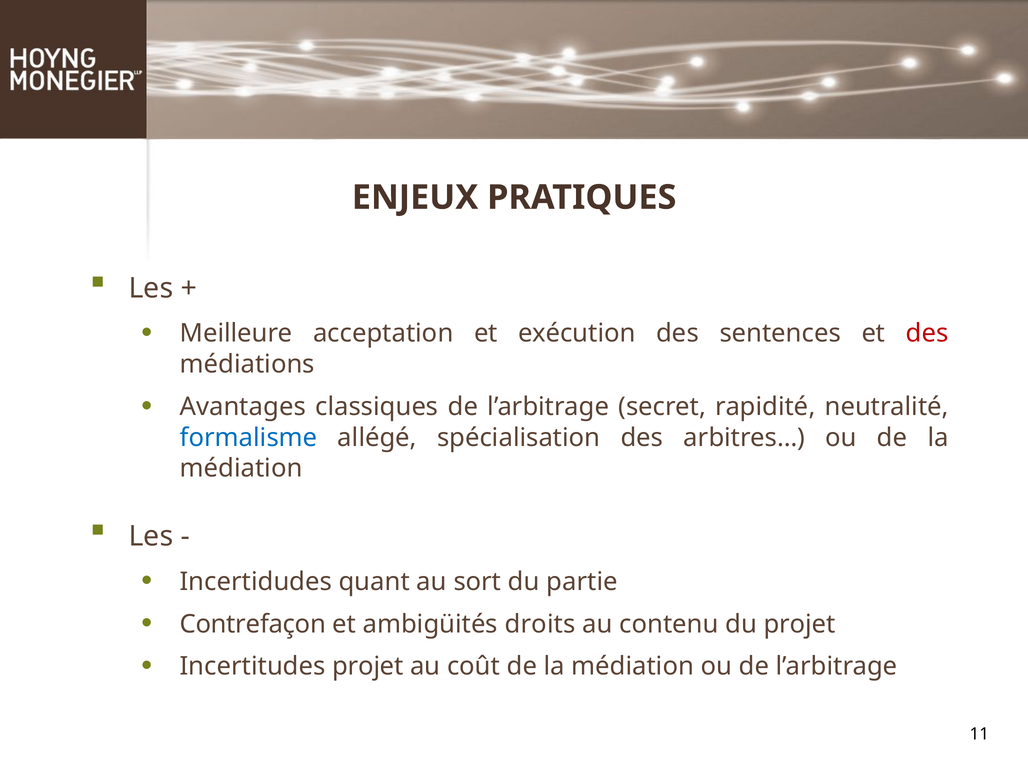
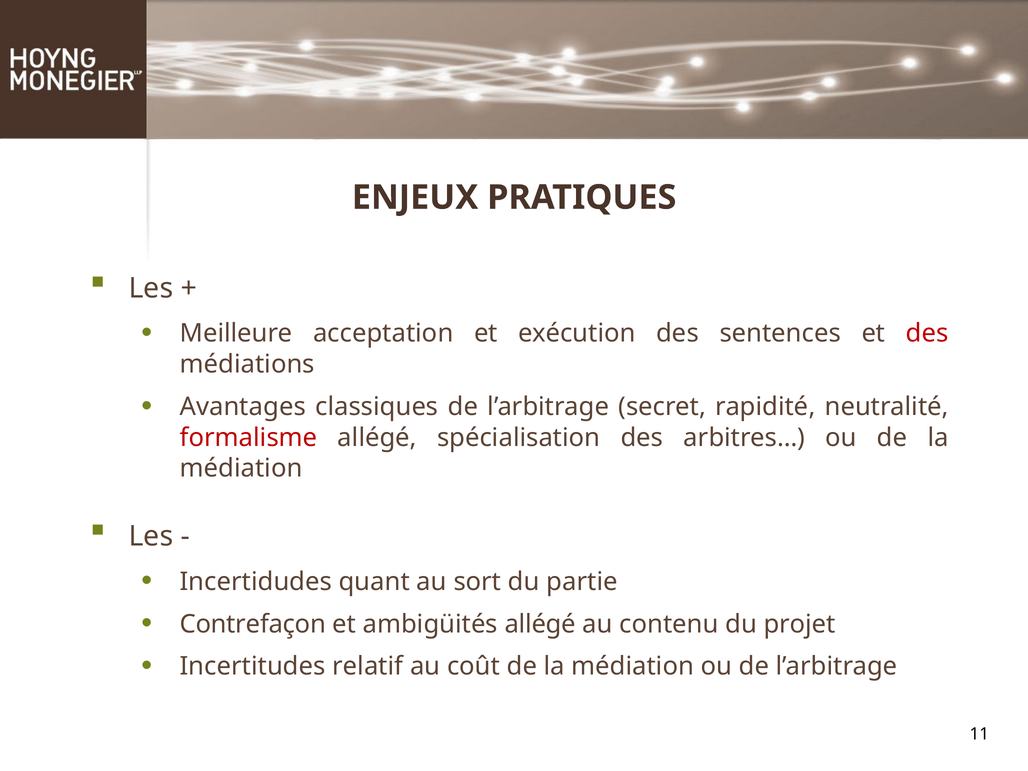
formalisme colour: blue -> red
ambigüités droits: droits -> allégé
Incertitudes projet: projet -> relatif
